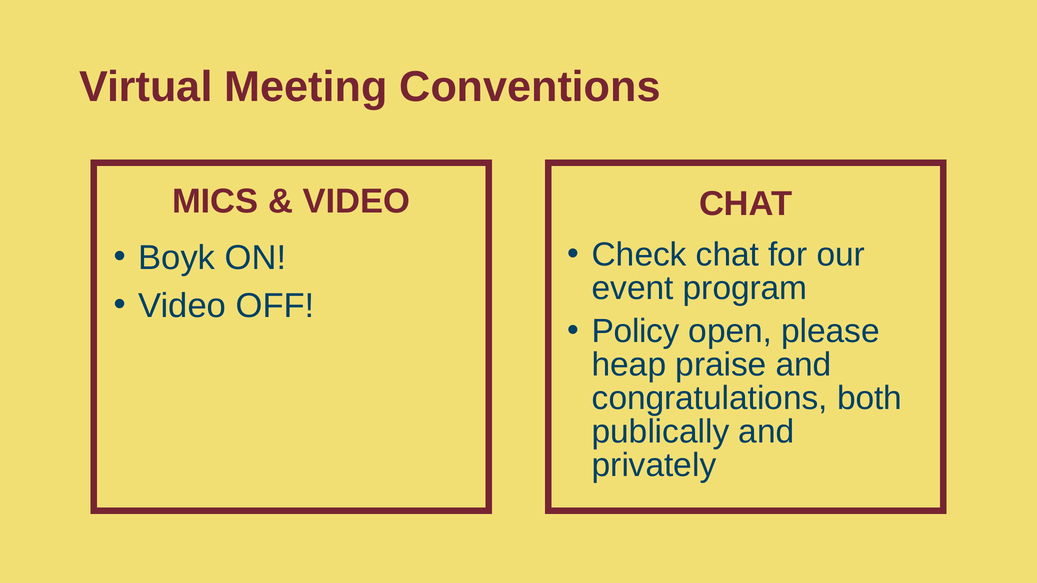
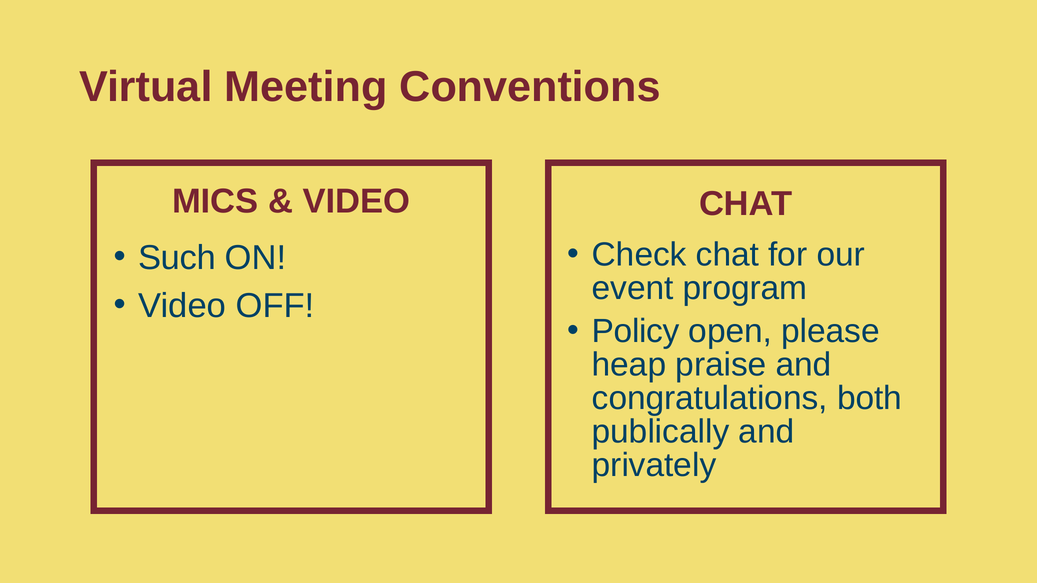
Boyk: Boyk -> Such
